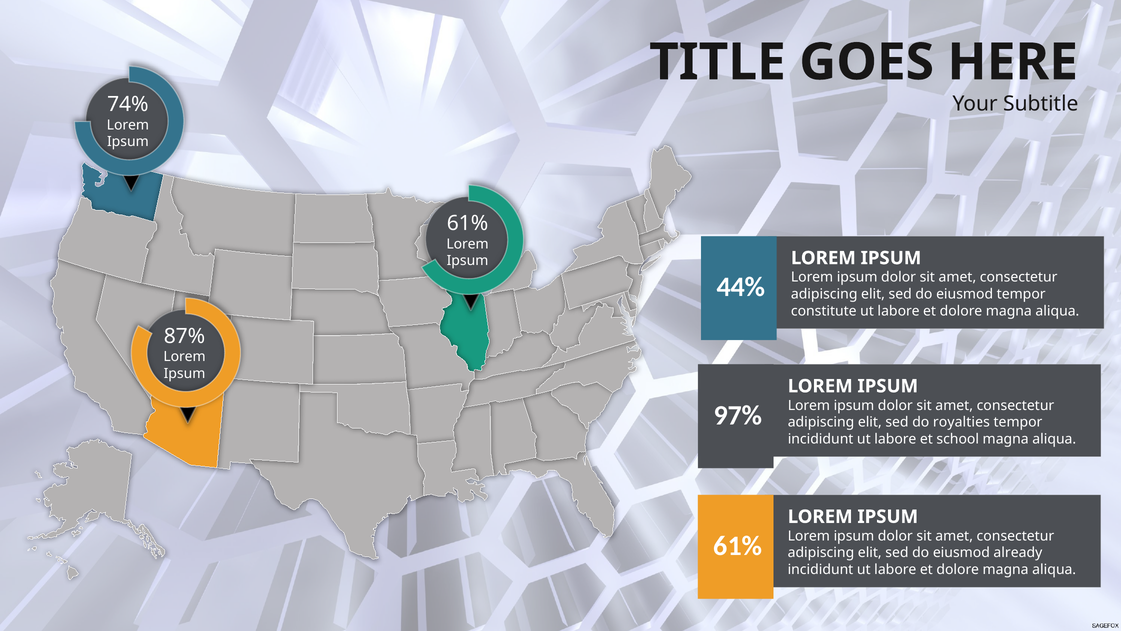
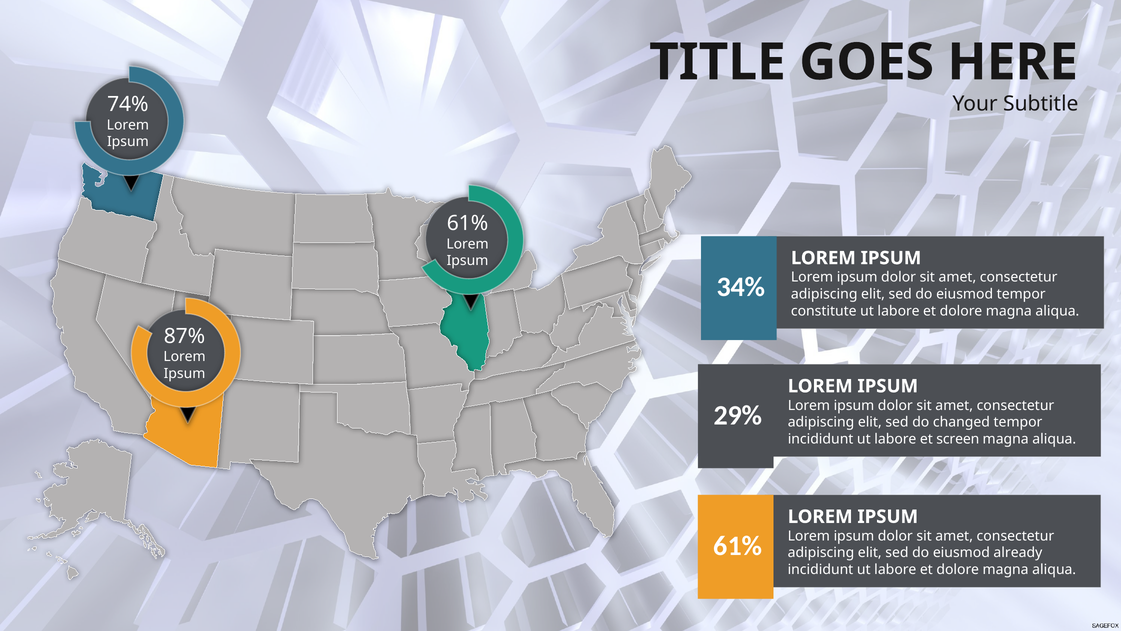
44%: 44% -> 34%
97%: 97% -> 29%
royalties: royalties -> changed
school: school -> screen
